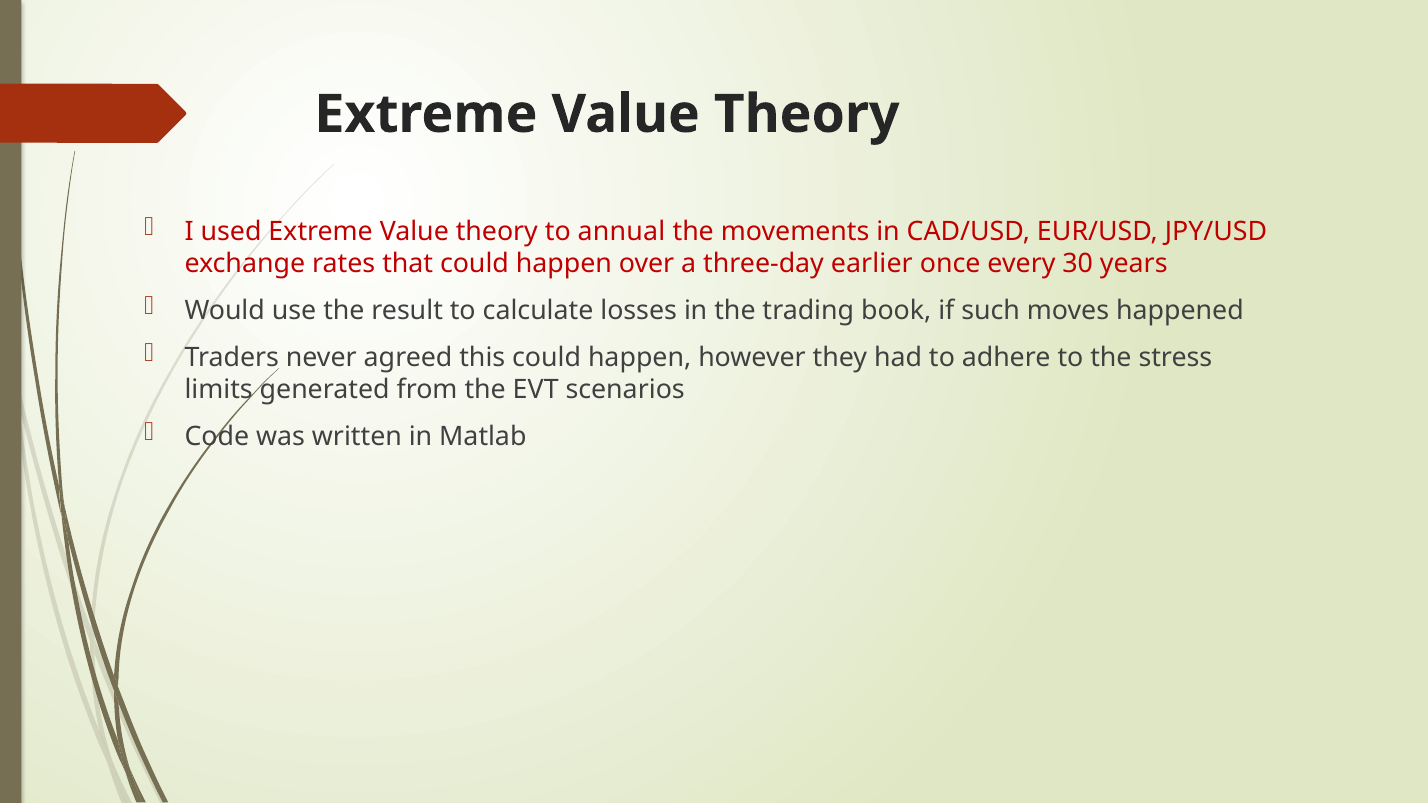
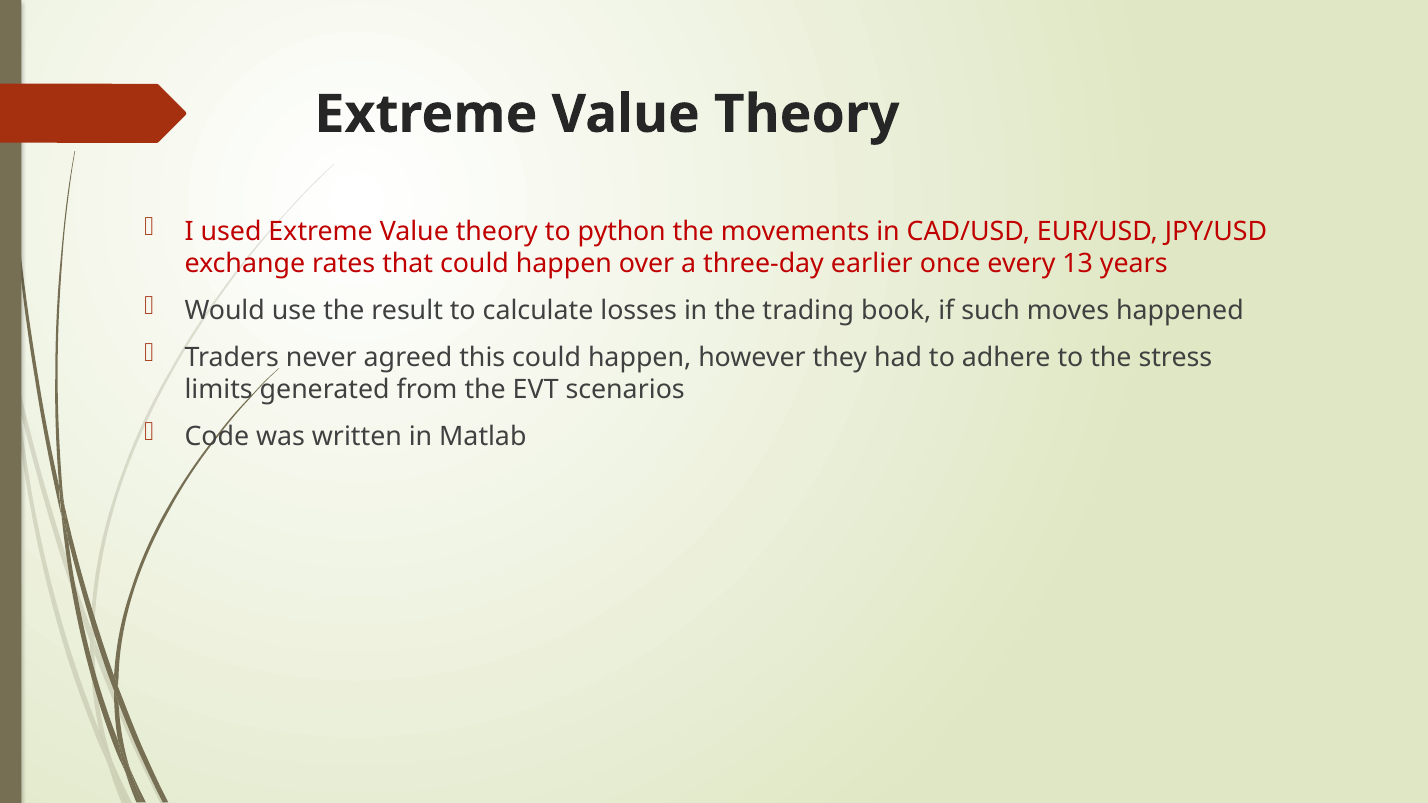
annual: annual -> python
30: 30 -> 13
